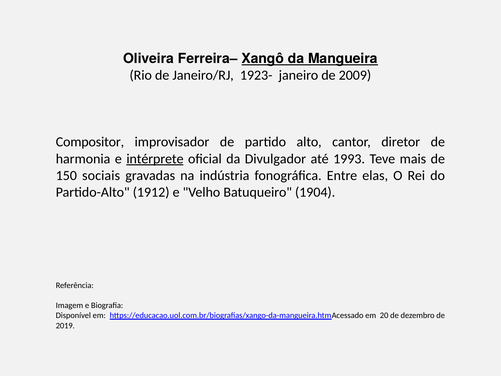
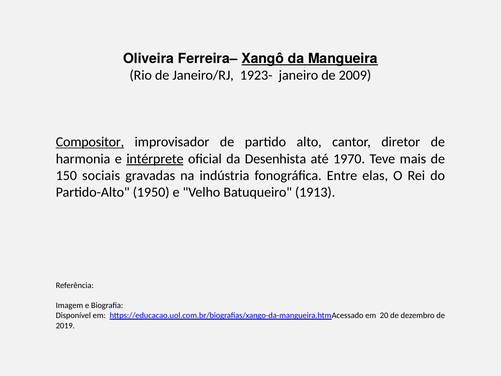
Compositor underline: none -> present
Divulgador: Divulgador -> Desenhista
1993: 1993 -> 1970
1912: 1912 -> 1950
1904: 1904 -> 1913
